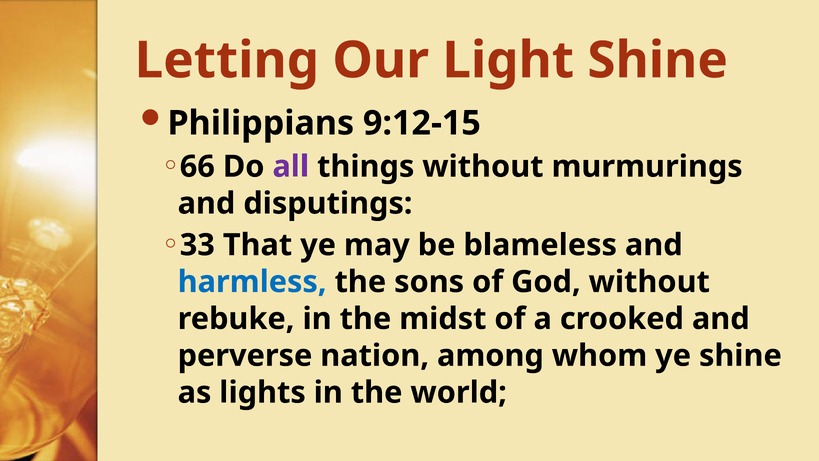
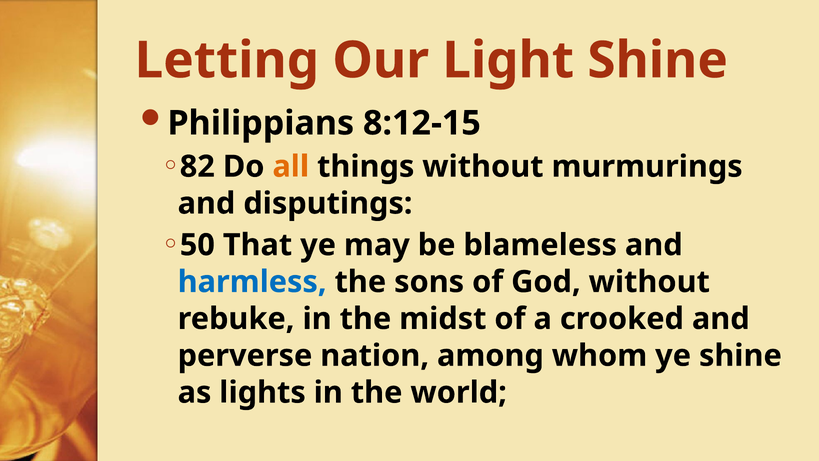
9:12-15: 9:12-15 -> 8:12-15
66: 66 -> 82
all colour: purple -> orange
33: 33 -> 50
